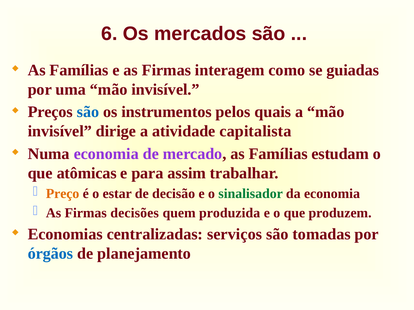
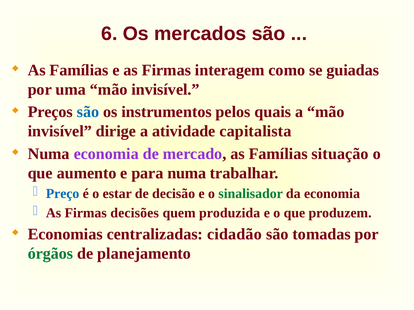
estudam: estudam -> situação
atômicas: atômicas -> aumento
para assim: assim -> numa
Preço colour: orange -> blue
serviços: serviços -> cidadão
órgãos colour: blue -> green
